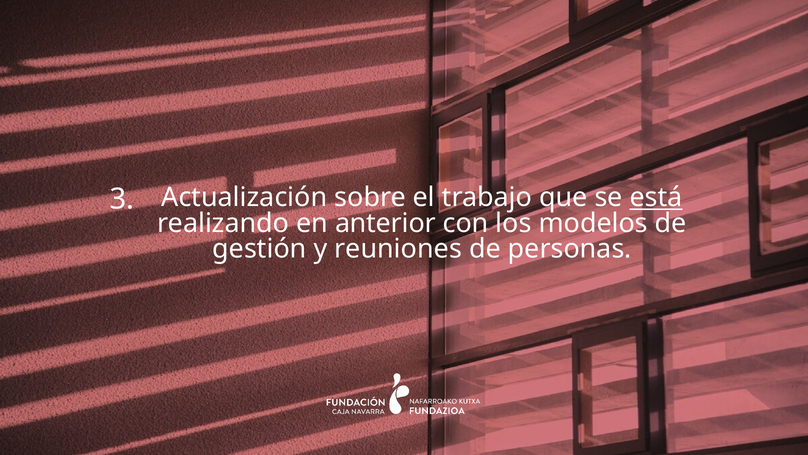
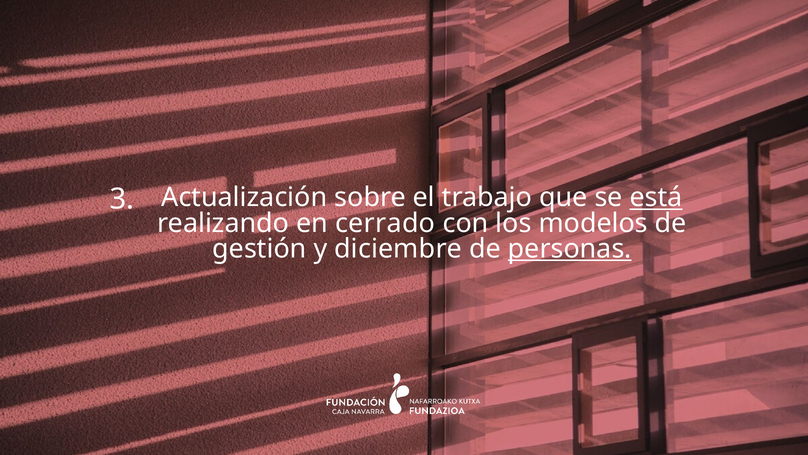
anterior: anterior -> cerrado
reuniones: reuniones -> diciembre
personas underline: none -> present
